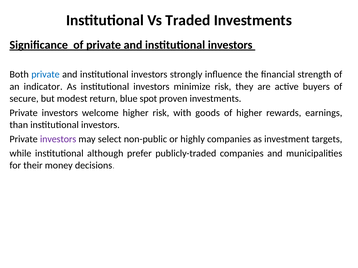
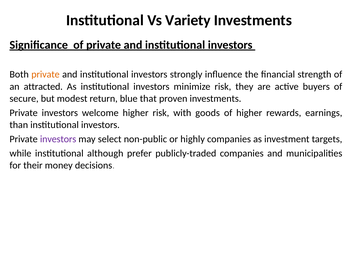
Traded: Traded -> Variety
private at (45, 75) colour: blue -> orange
indicator: indicator -> attracted
spot: spot -> that
